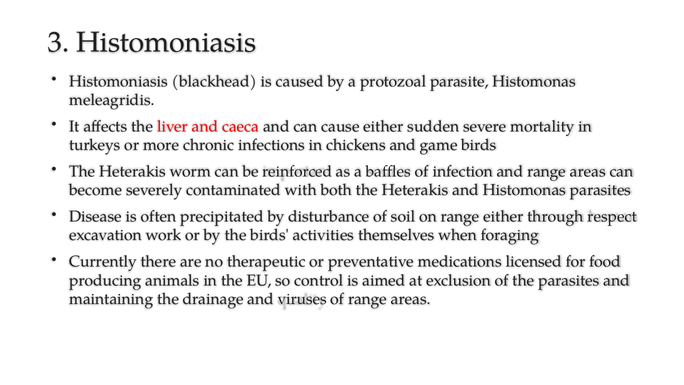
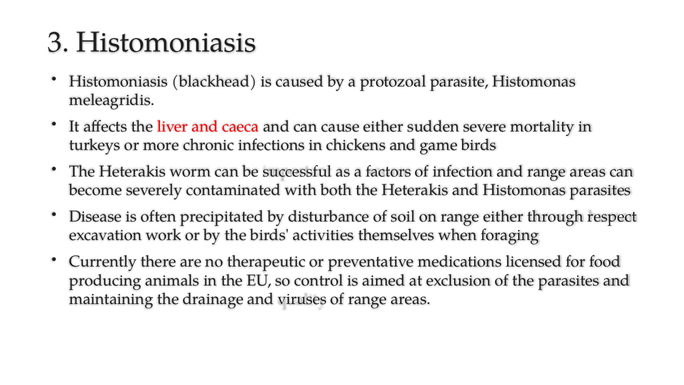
reinforced: reinforced -> successful
baffles: baffles -> factors
